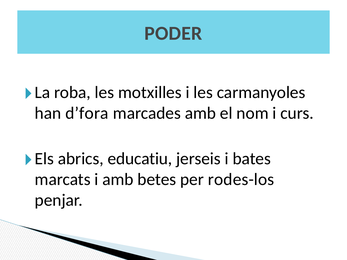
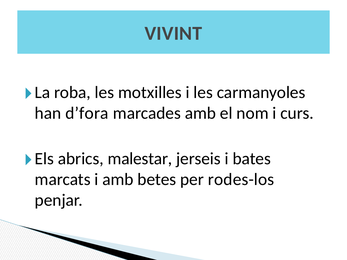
PODER: PODER -> VIVINT
educatiu: educatiu -> malestar
